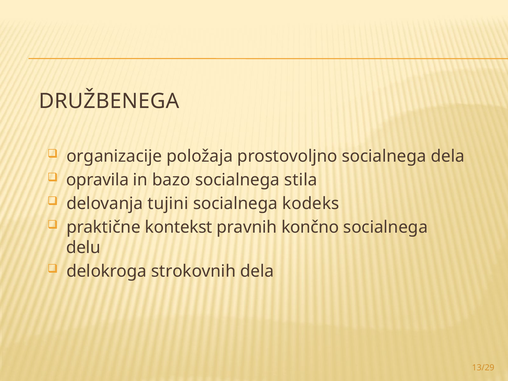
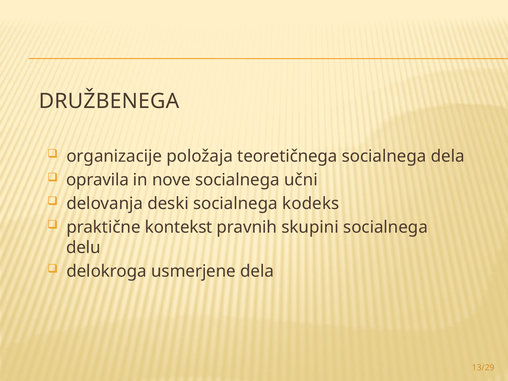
prostovoljno: prostovoljno -> teoretičnega
bazo: bazo -> nove
stila: stila -> učni
tujini: tujini -> deski
končno: končno -> skupini
strokovnih: strokovnih -> usmerjene
